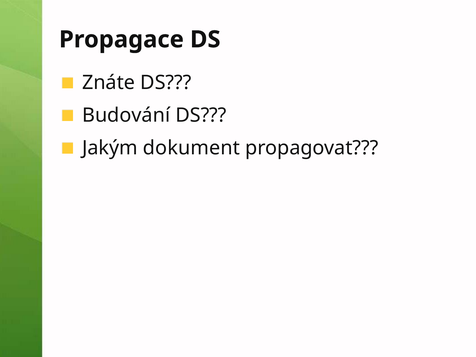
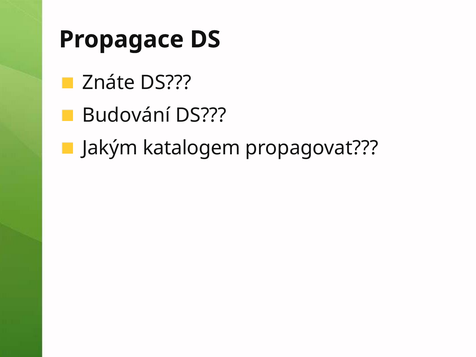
dokument: dokument -> katalogem
